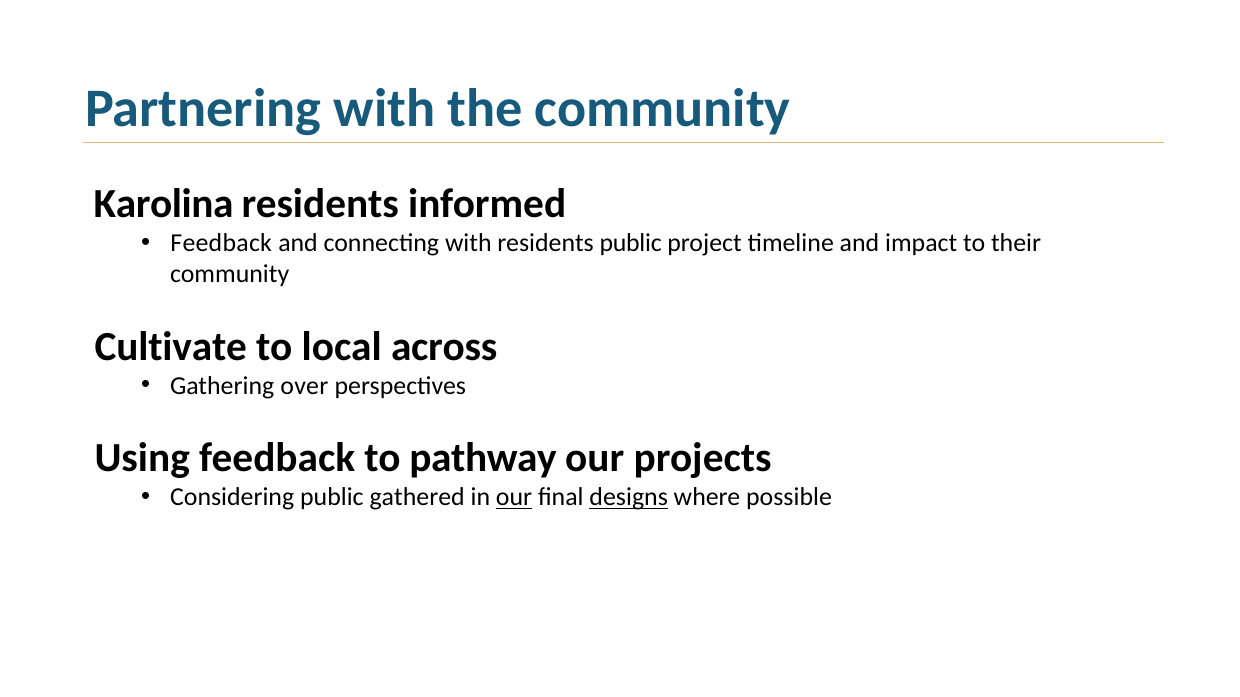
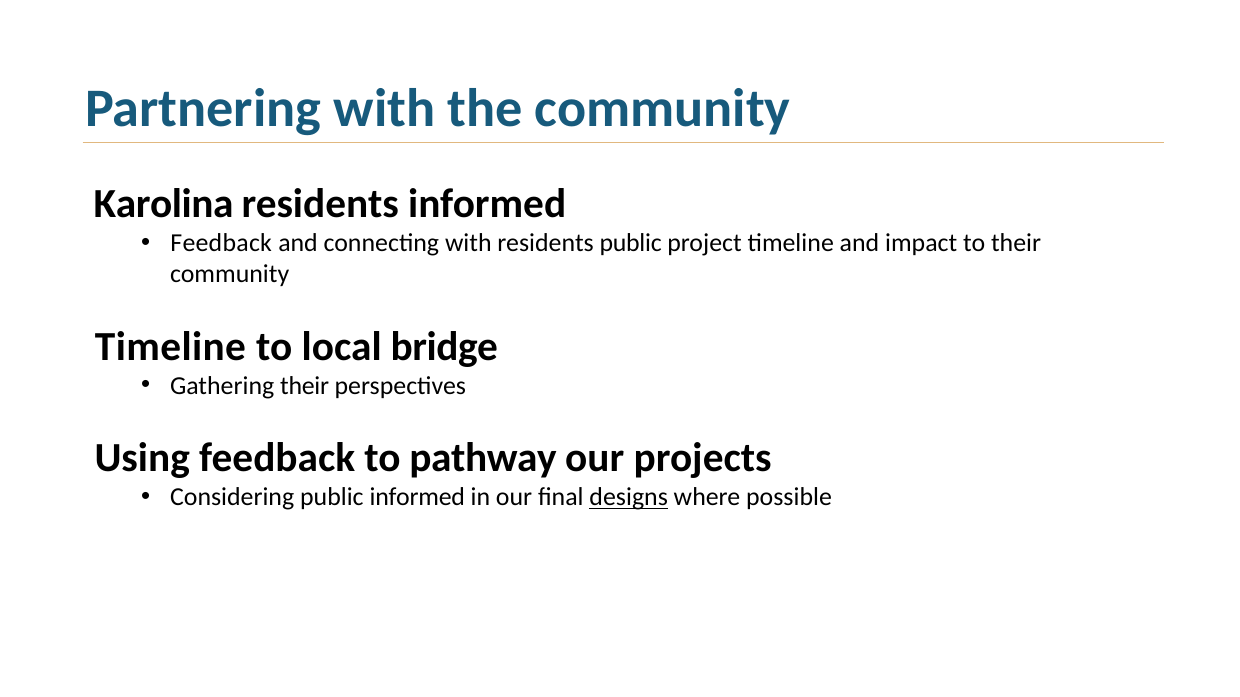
Cultivate at (171, 347): Cultivate -> Timeline
across: across -> bridge
Gathering over: over -> their
public gathered: gathered -> informed
our at (514, 498) underline: present -> none
